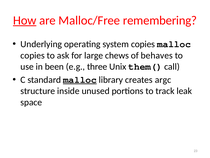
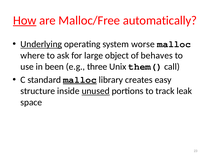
remembering: remembering -> automatically
Underlying underline: none -> present
system copies: copies -> worse
copies at (33, 55): copies -> where
chews: chews -> object
argc: argc -> easy
unused underline: none -> present
